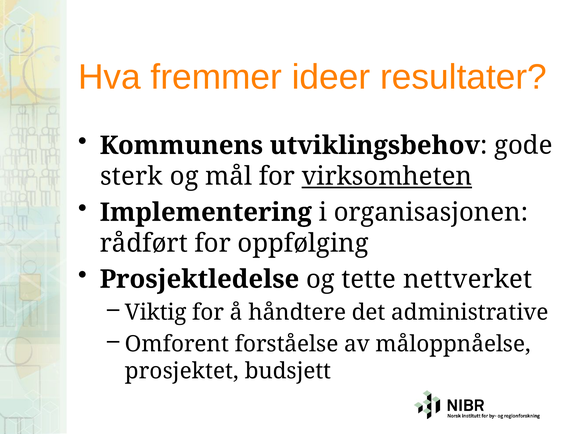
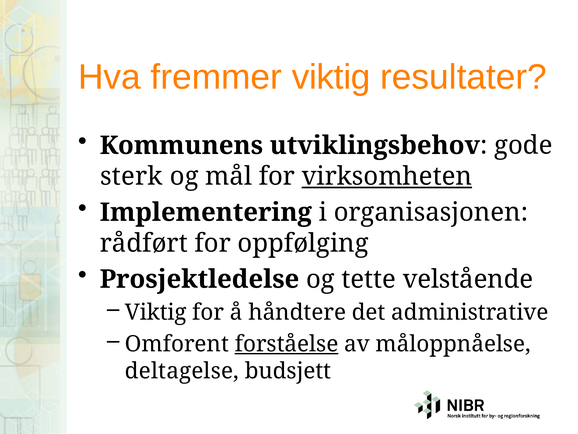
fremmer ideer: ideer -> viktig
nettverket: nettverket -> velstående
forståelse underline: none -> present
prosjektet: prosjektet -> deltagelse
